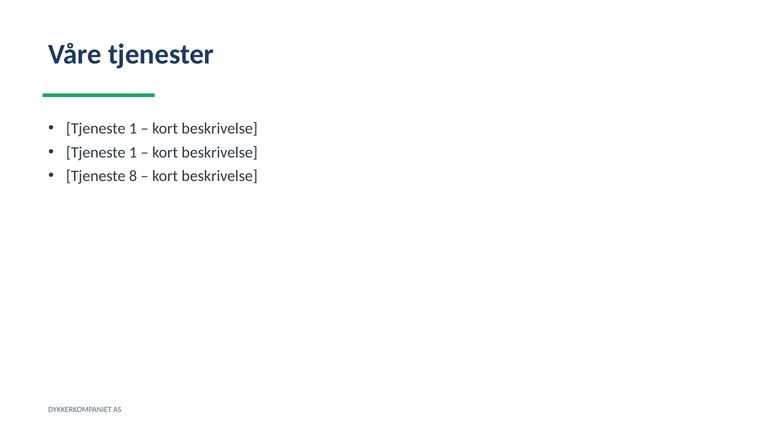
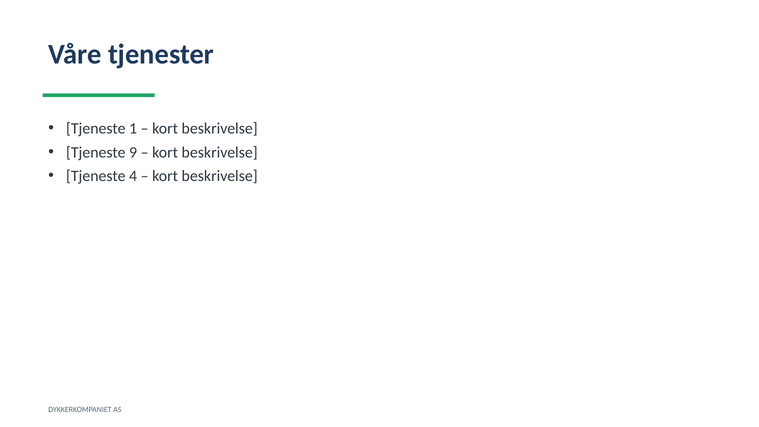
1 at (133, 152): 1 -> 9
8: 8 -> 4
